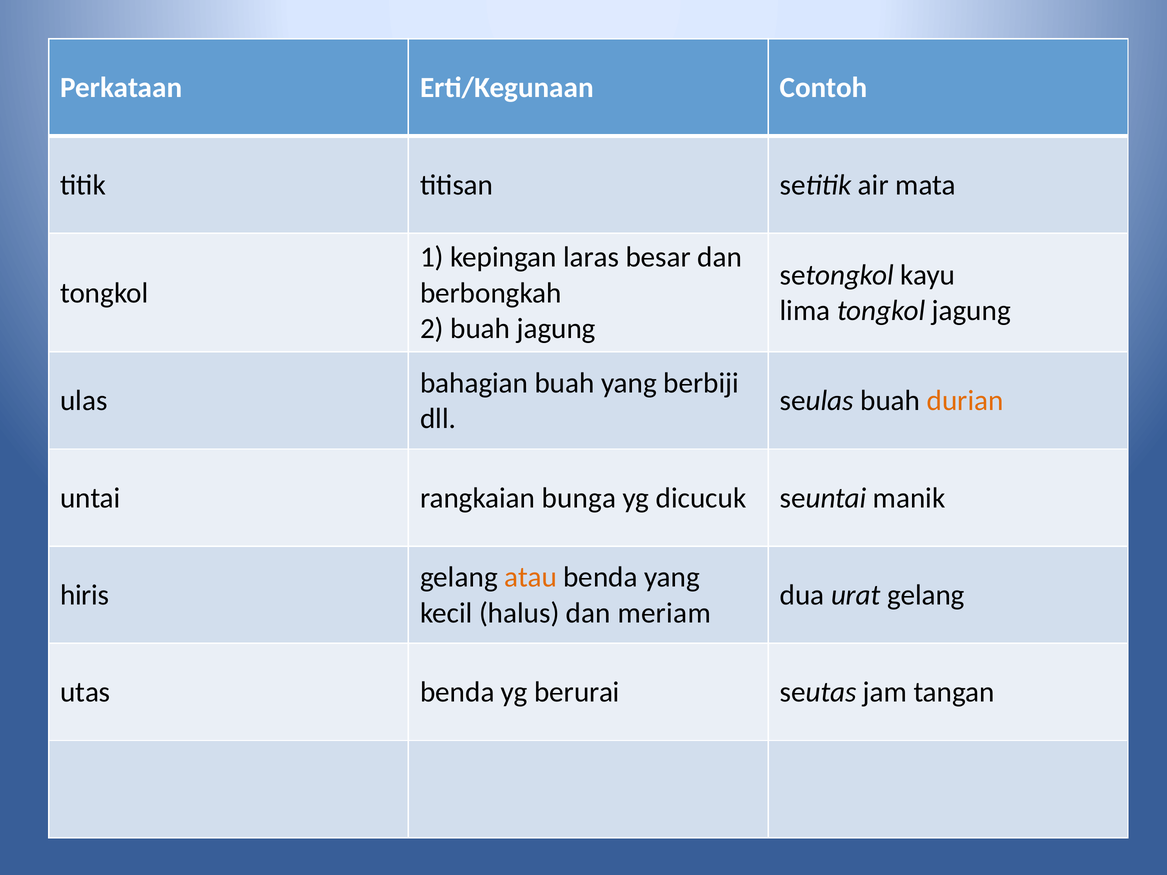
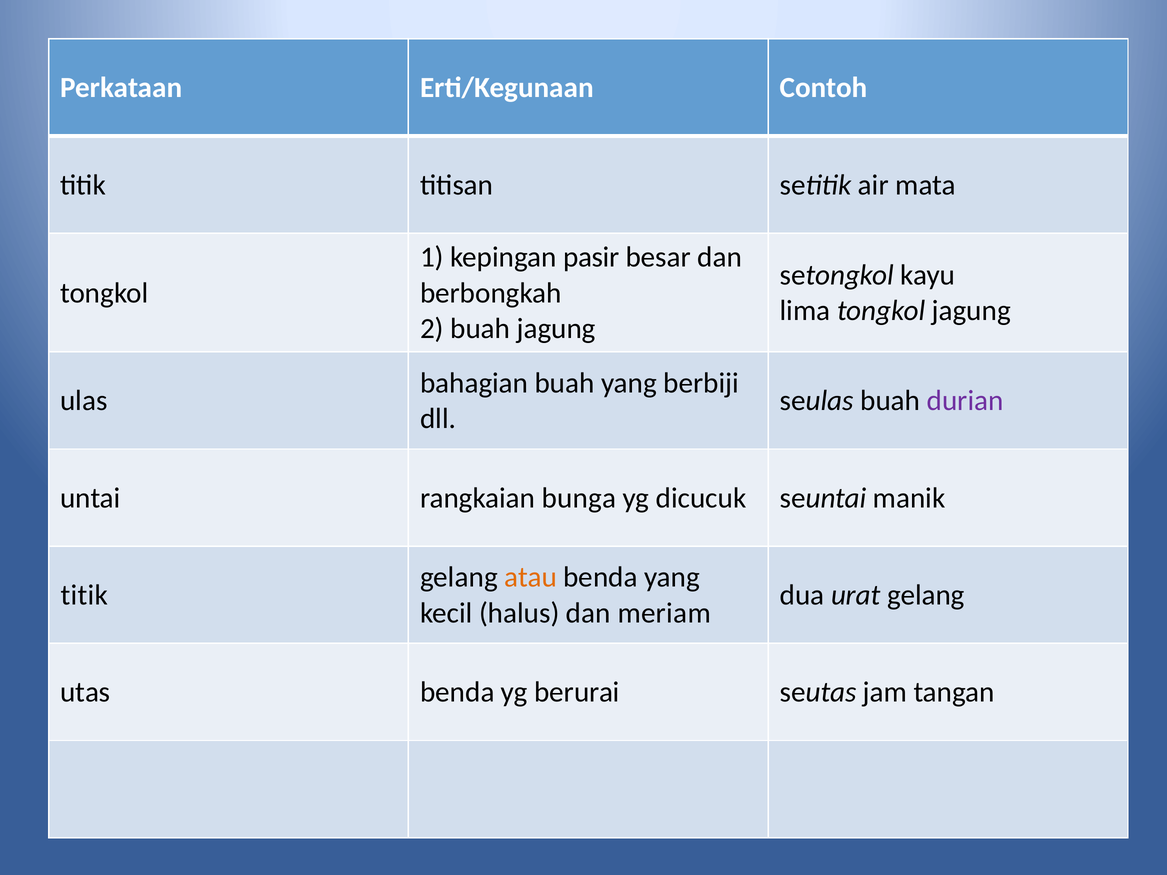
laras: laras -> pasir
durian colour: orange -> purple
hiris at (85, 595): hiris -> titik
